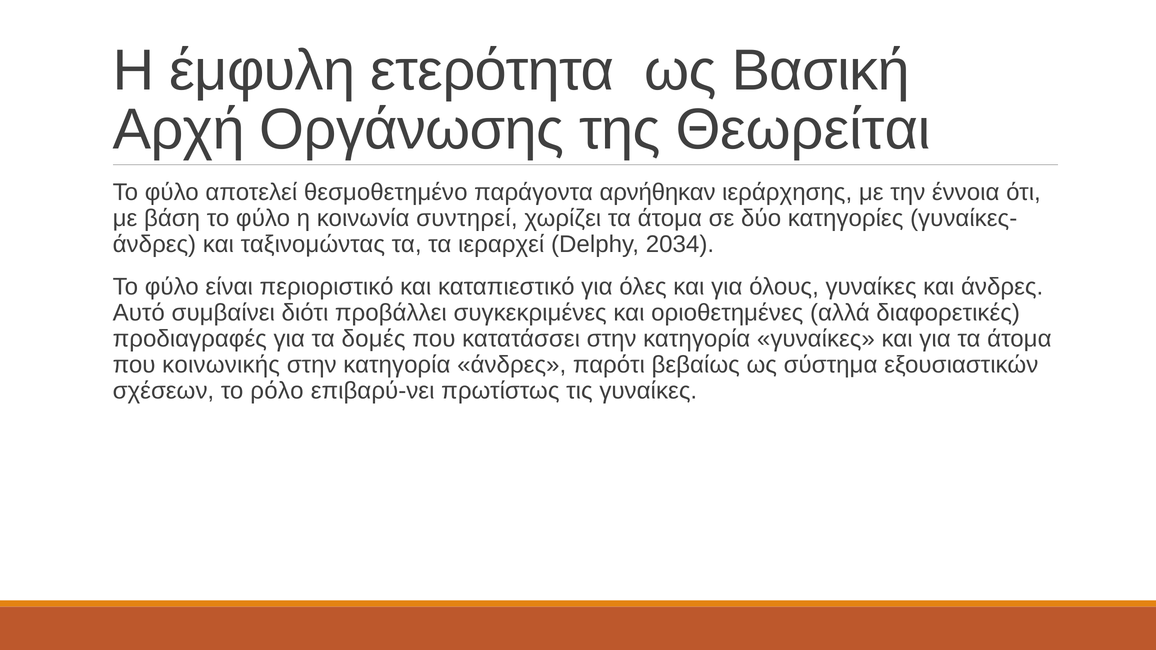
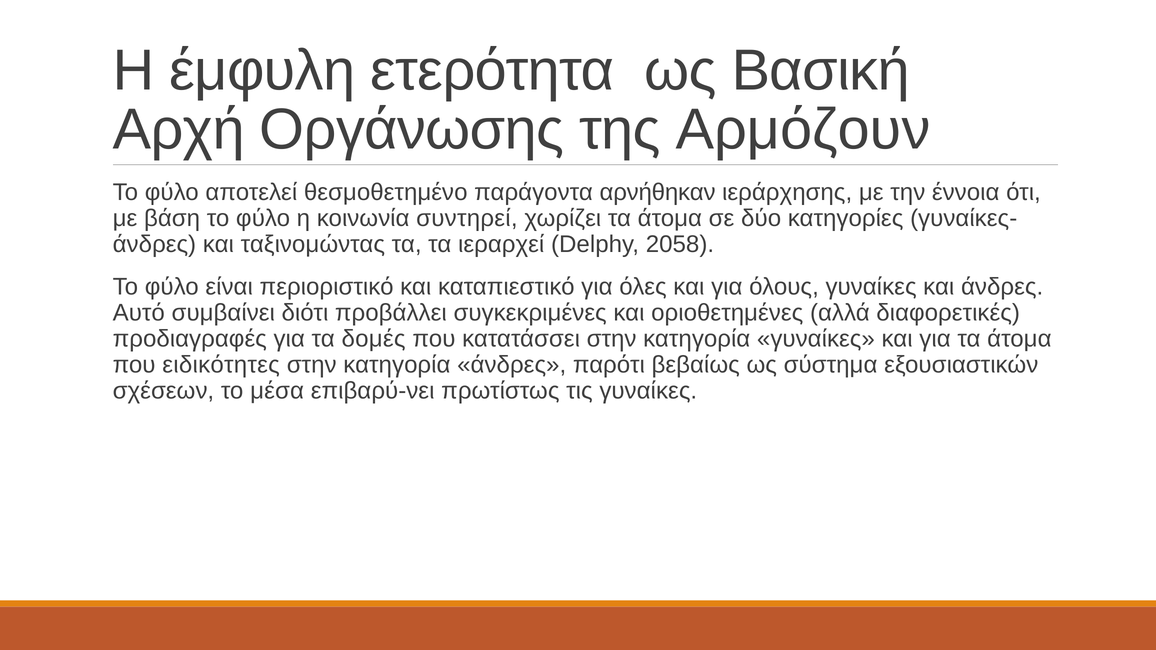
Θεωρείται: Θεωρείται -> Αρμόζουν
2034: 2034 -> 2058
κοινωνικής: κοινωνικής -> ειδικότητες
ρόλο: ρόλο -> μέσα
